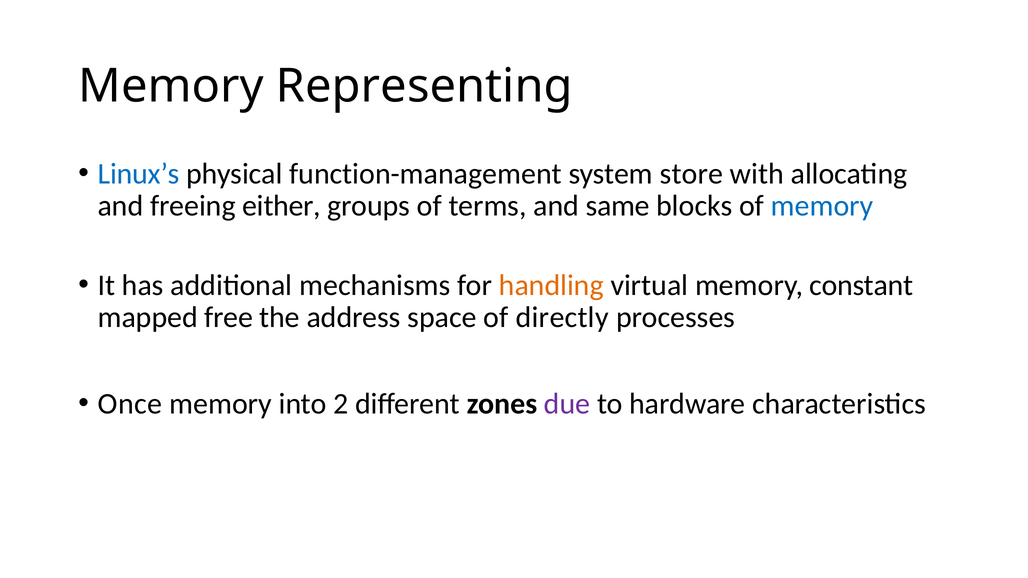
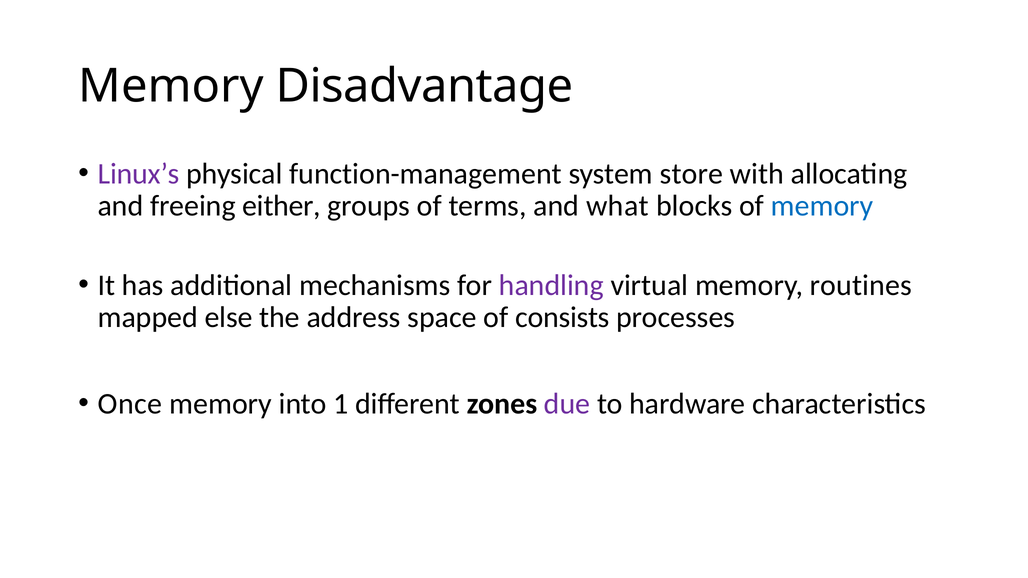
Representing: Representing -> Disadvantage
Linux’s colour: blue -> purple
same: same -> what
handling colour: orange -> purple
constant: constant -> routines
free: free -> else
directly: directly -> consists
2: 2 -> 1
